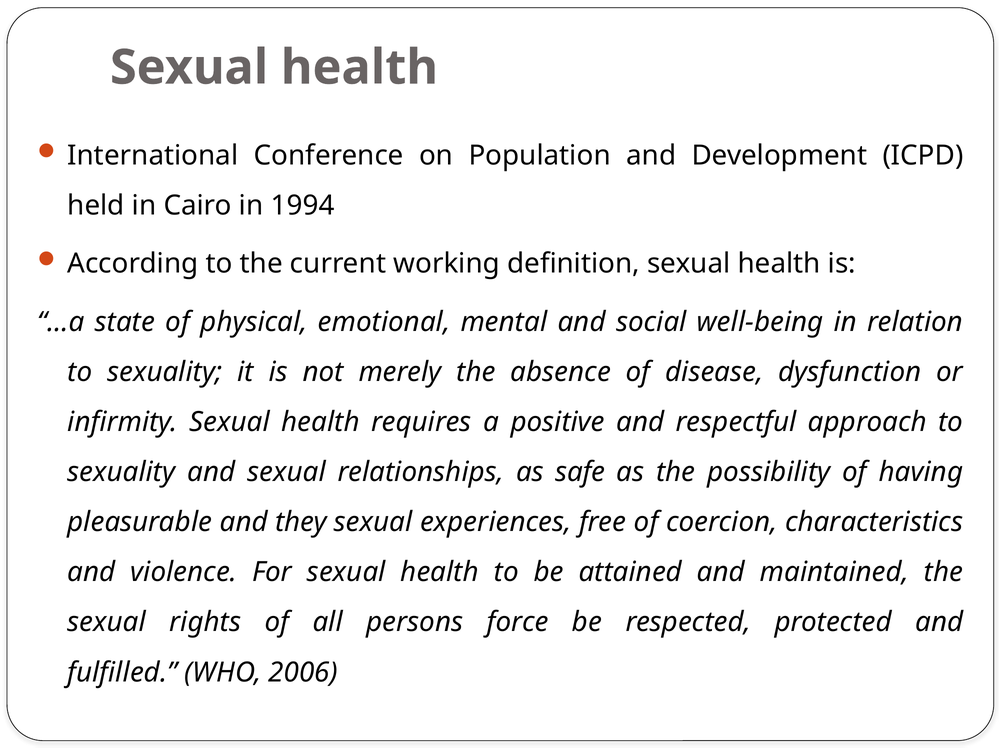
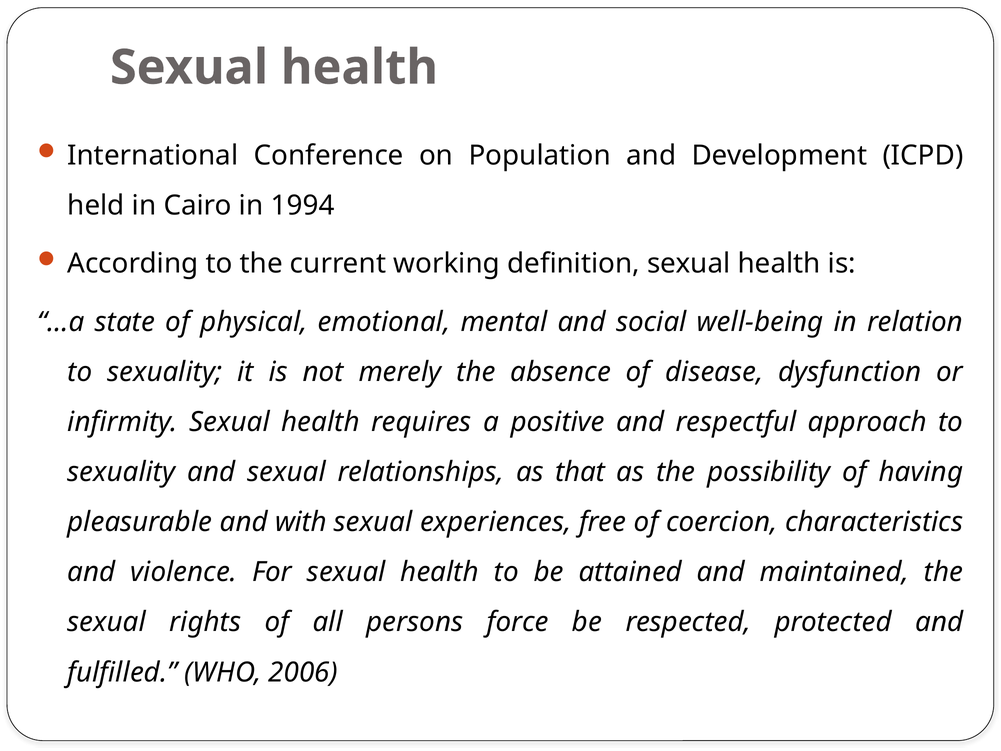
safe: safe -> that
they: they -> with
